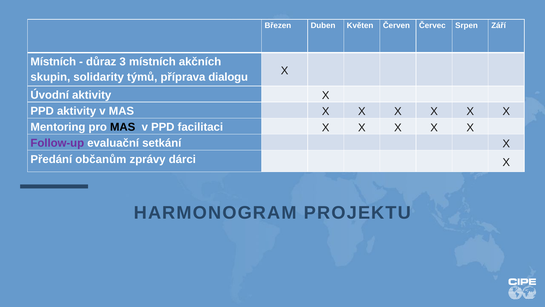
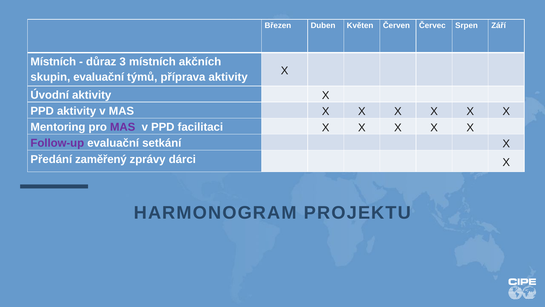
skupin solidarity: solidarity -> evaluační
příprava dialogu: dialogu -> aktivity
MAS at (123, 127) colour: black -> purple
občanům: občanům -> zaměřený
